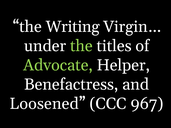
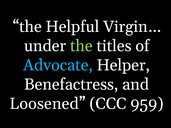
Writing: Writing -> Helpful
Advocate colour: light green -> light blue
967: 967 -> 959
